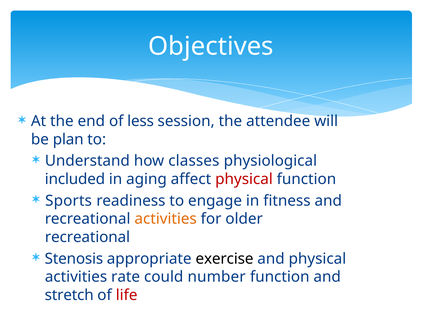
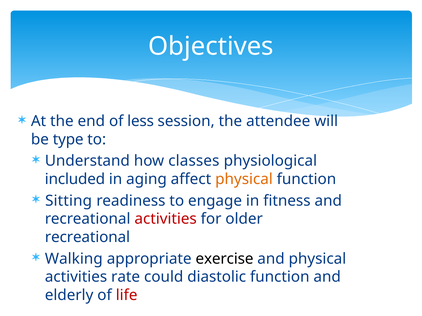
plan: plan -> type
physical at (244, 179) colour: red -> orange
Sports: Sports -> Sitting
activities at (166, 219) colour: orange -> red
Stenosis: Stenosis -> Walking
number: number -> diastolic
stretch: stretch -> elderly
